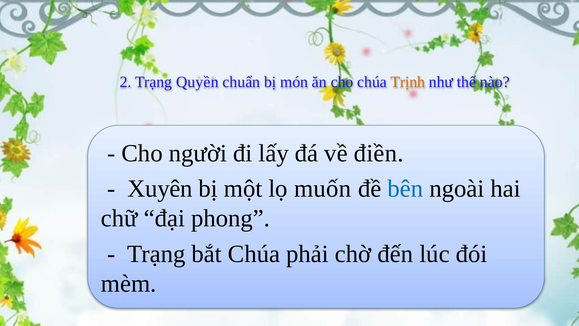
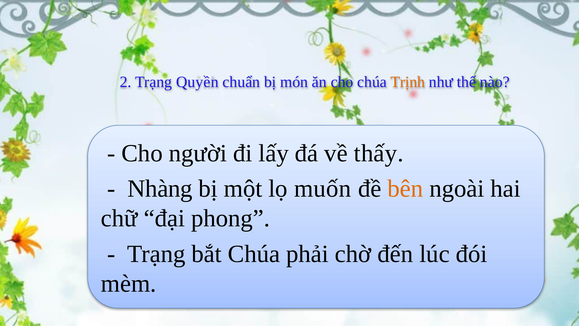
điền: điền -> thấy
Xuyên: Xuyên -> Nhàng
bên colour: blue -> orange
